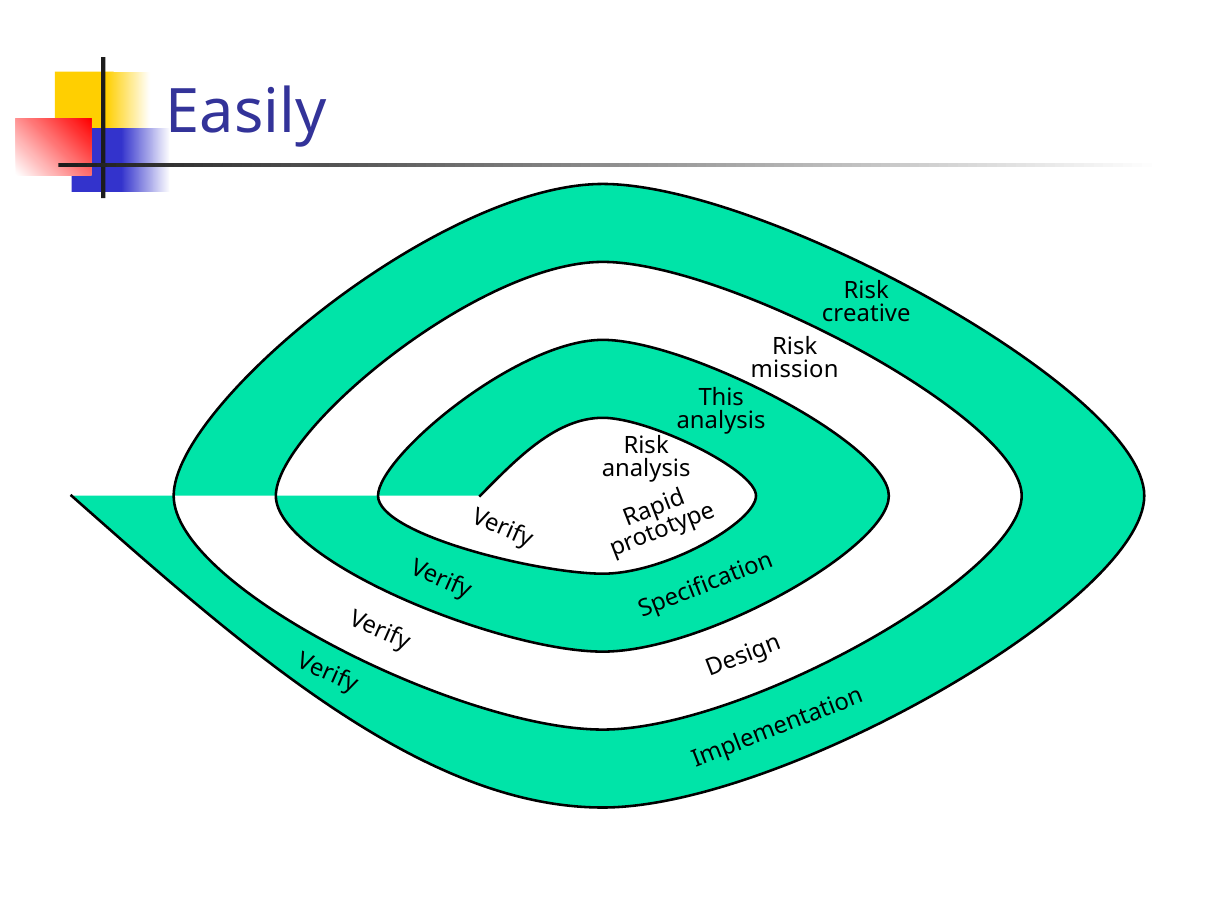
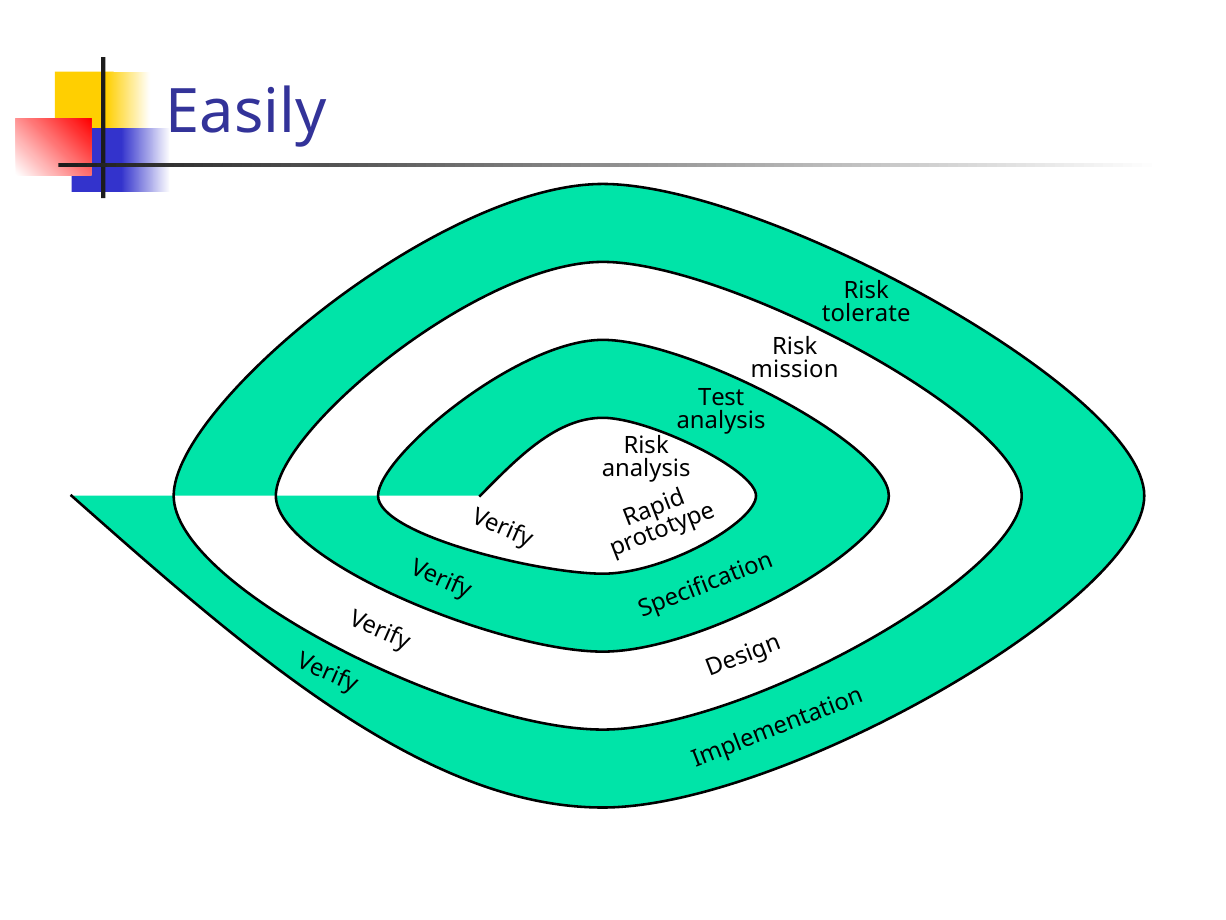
creative: creative -> tolerate
This: This -> Test
